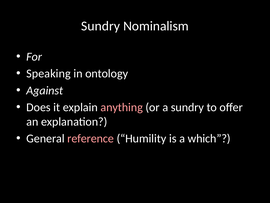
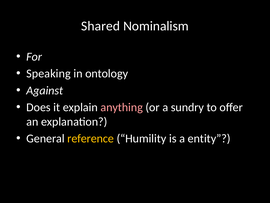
Sundry at (101, 26): Sundry -> Shared
reference colour: pink -> yellow
which: which -> entity
